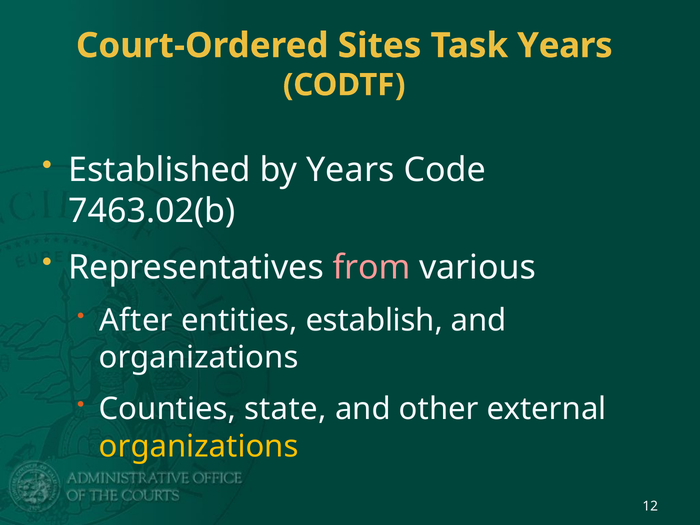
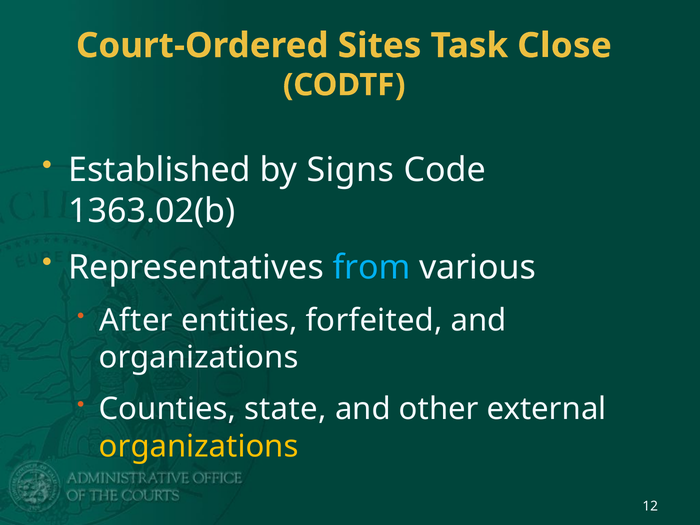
Task Years: Years -> Close
by Years: Years -> Signs
7463.02(b: 7463.02(b -> 1363.02(b
from colour: pink -> light blue
establish: establish -> forfeited
